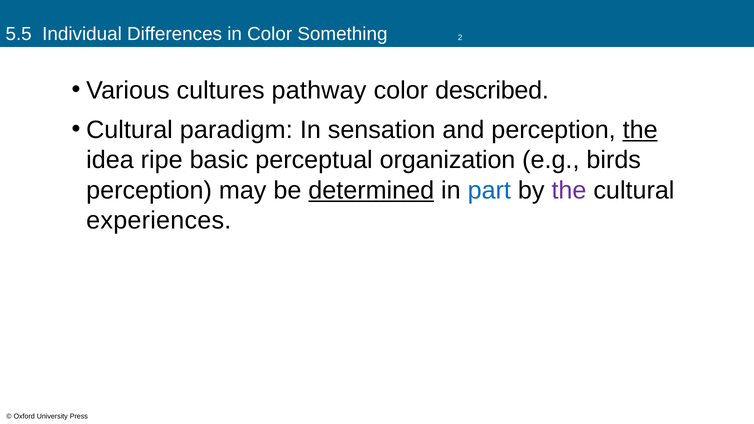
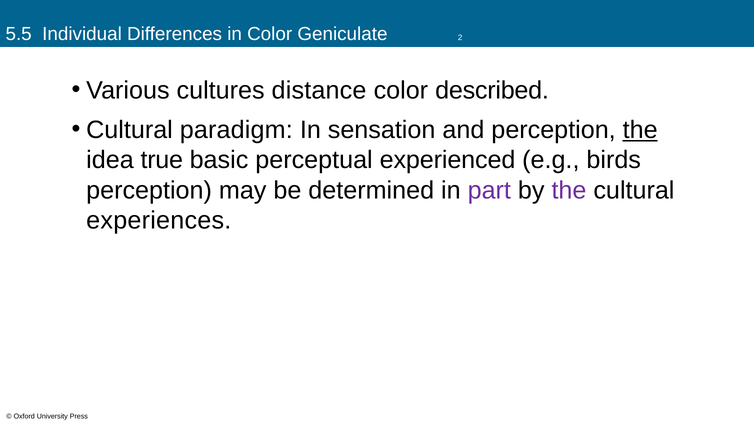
Something: Something -> Geniculate
pathway: pathway -> distance
ripe: ripe -> true
organization: organization -> experienced
determined underline: present -> none
part colour: blue -> purple
